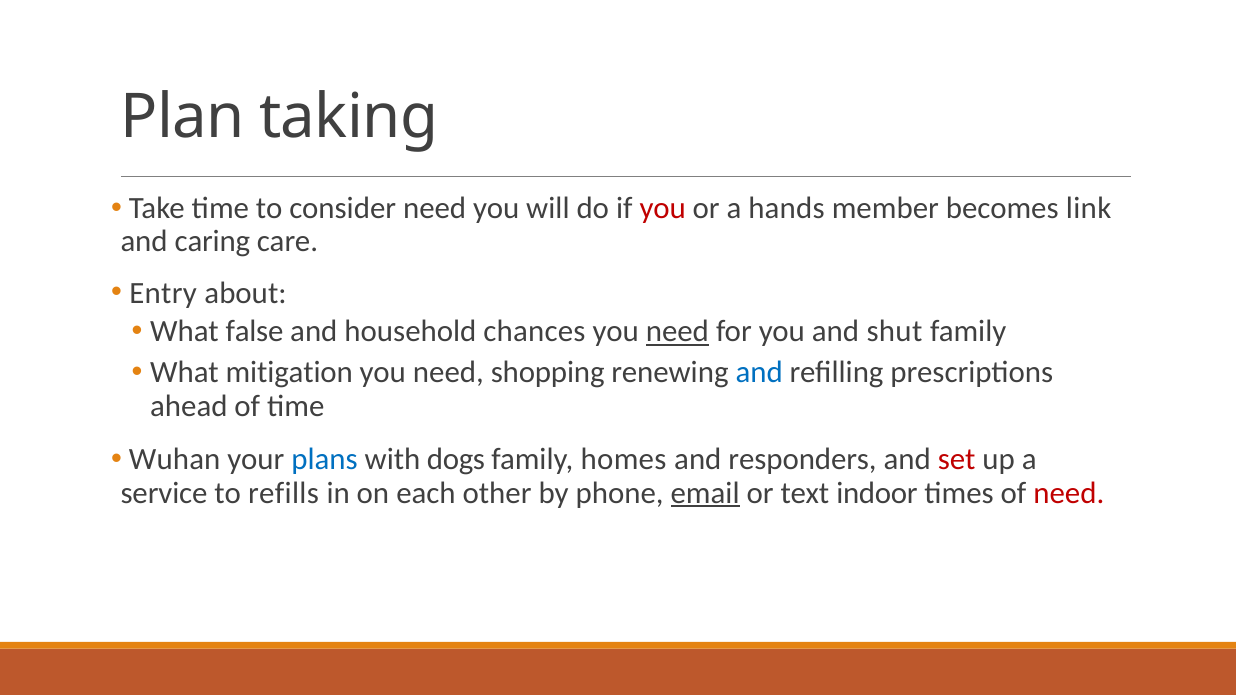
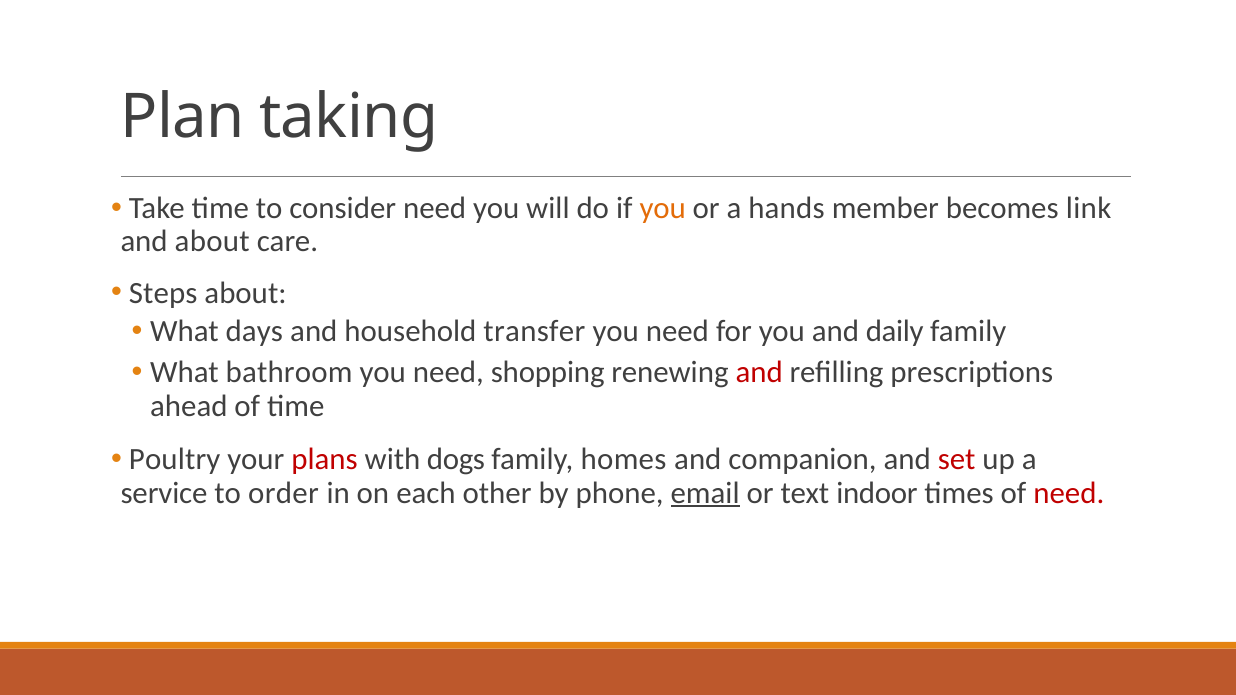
you at (663, 208) colour: red -> orange
and caring: caring -> about
Entry: Entry -> Steps
false: false -> days
chances: chances -> transfer
need at (677, 332) underline: present -> none
shut: shut -> daily
mitigation: mitigation -> bathroom
and at (759, 373) colour: blue -> red
Wuhan: Wuhan -> Poultry
plans colour: blue -> red
responders: responders -> companion
refills: refills -> order
